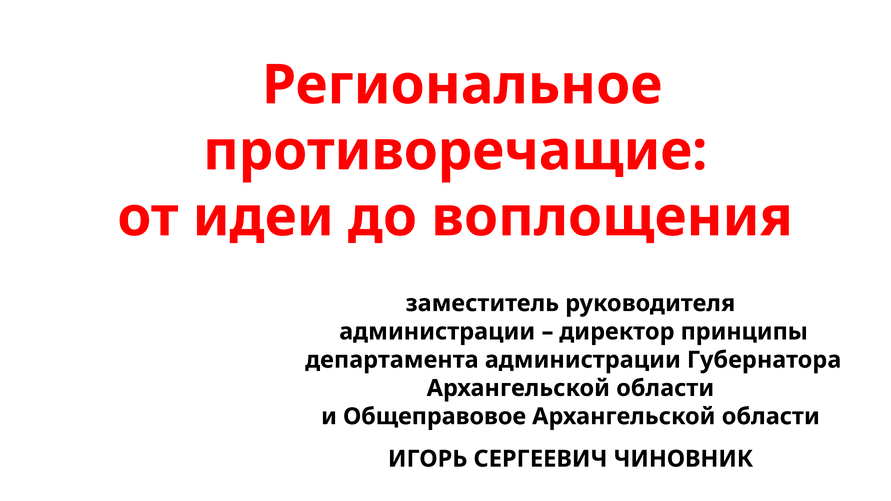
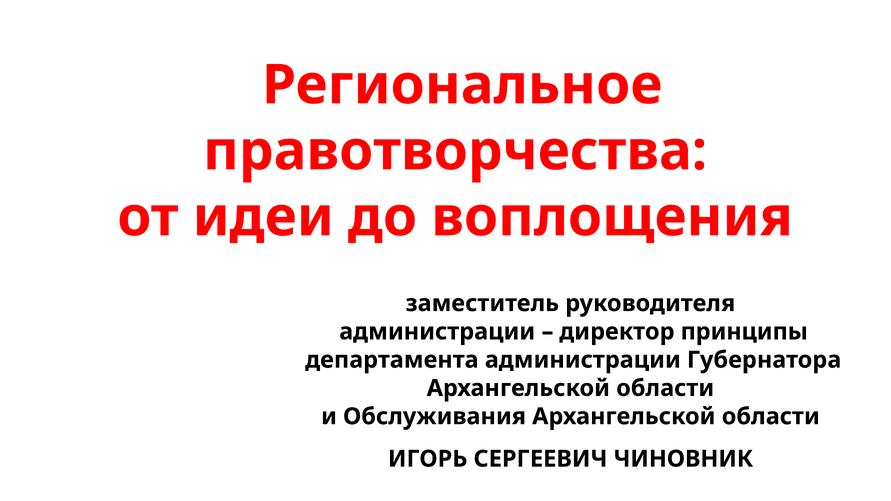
противоречащие: противоречащие -> правотворчества
Общеправовое: Общеправовое -> Обслуживания
